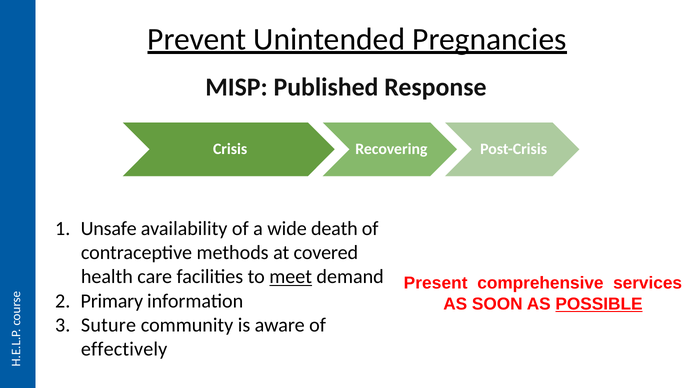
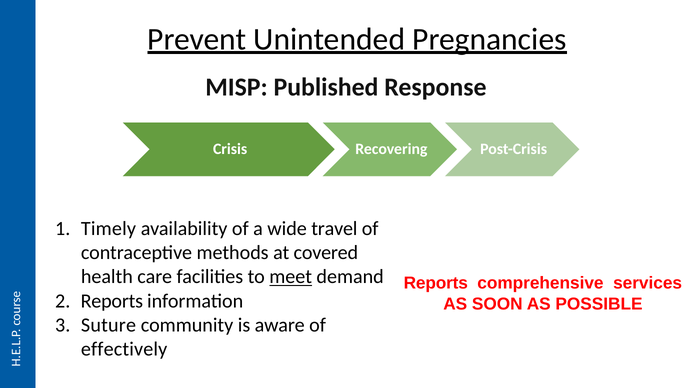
Unsafe: Unsafe -> Timely
death: death -> travel
Present at (436, 283): Present -> Reports
Primary at (112, 301): Primary -> Reports
POSSIBLE underline: present -> none
